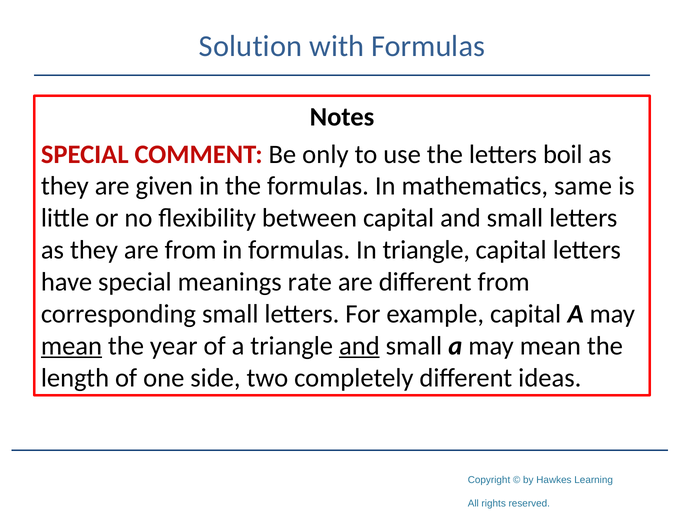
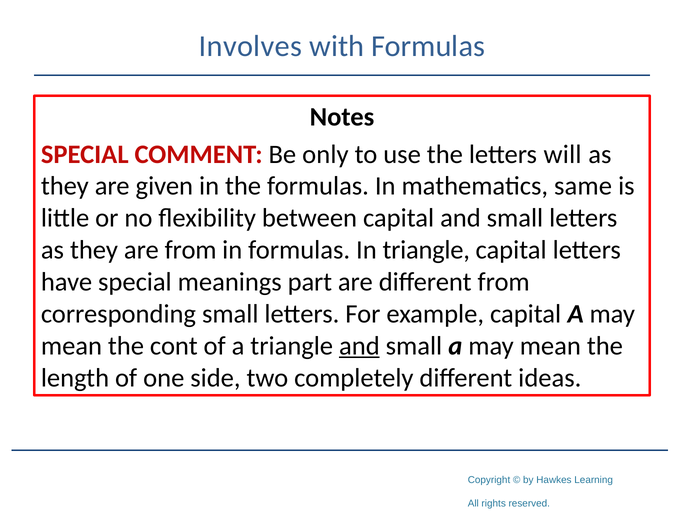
Solution: Solution -> Involves
boil: boil -> will
rate: rate -> part
mean at (71, 346) underline: present -> none
year: year -> cont
